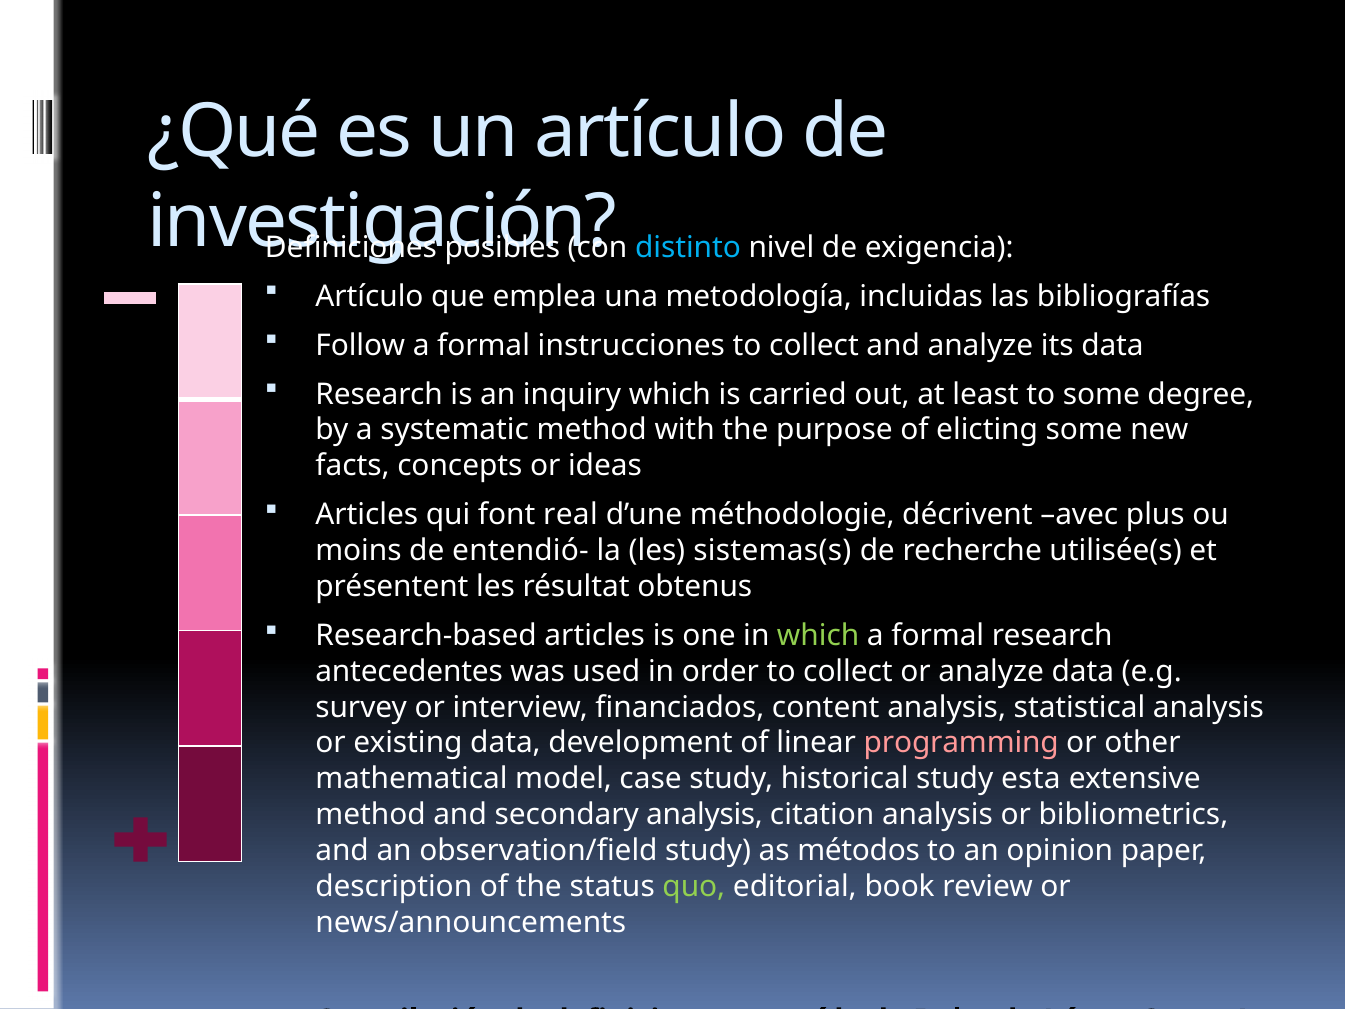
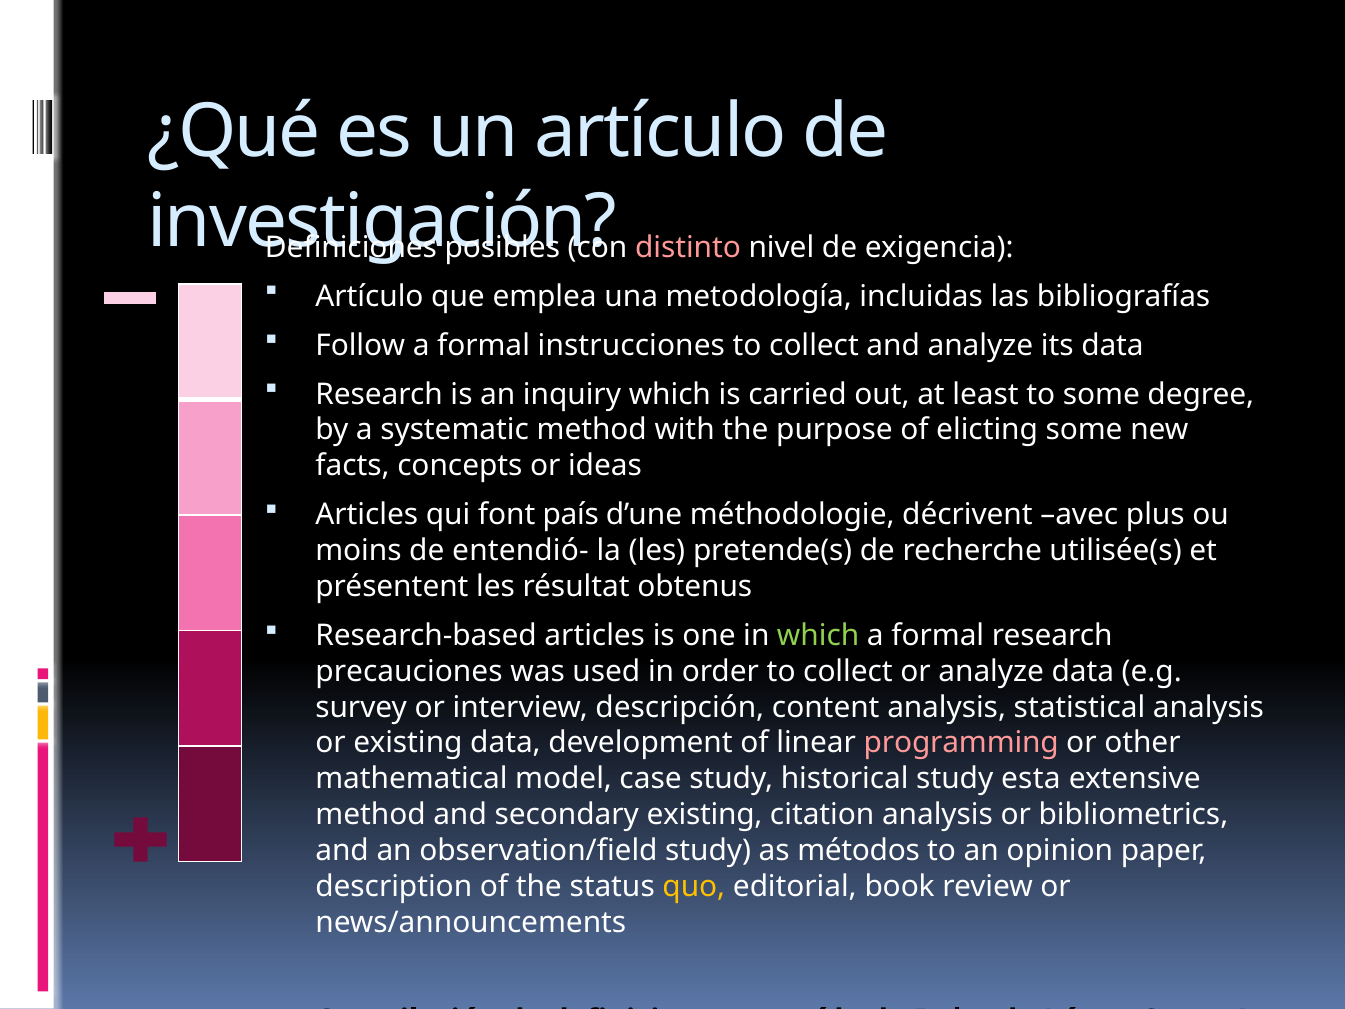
distinto colour: light blue -> pink
real: real -> país
sistemas(s: sistemas(s -> pretende(s
antecedentes: antecedentes -> precauciones
financiados: financiados -> descripción
secondary analysis: analysis -> existing
quo colour: light green -> yellow
